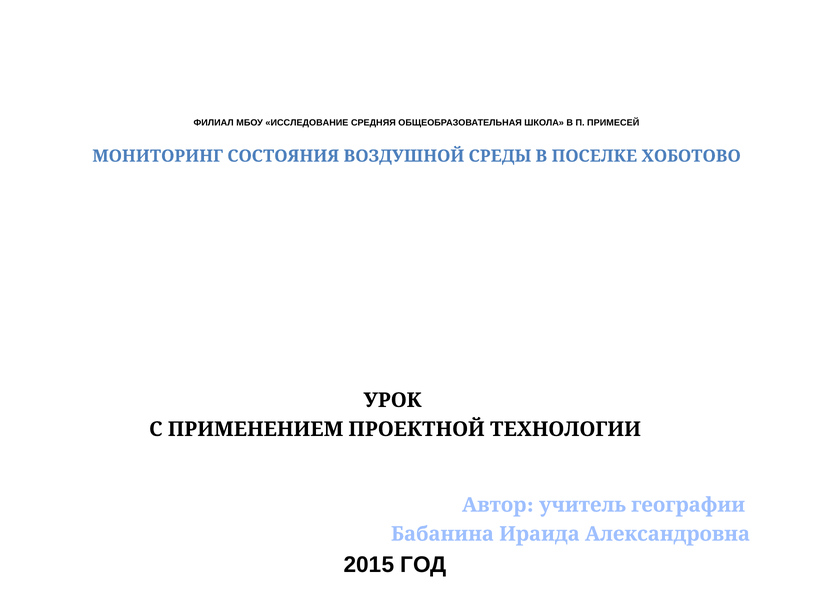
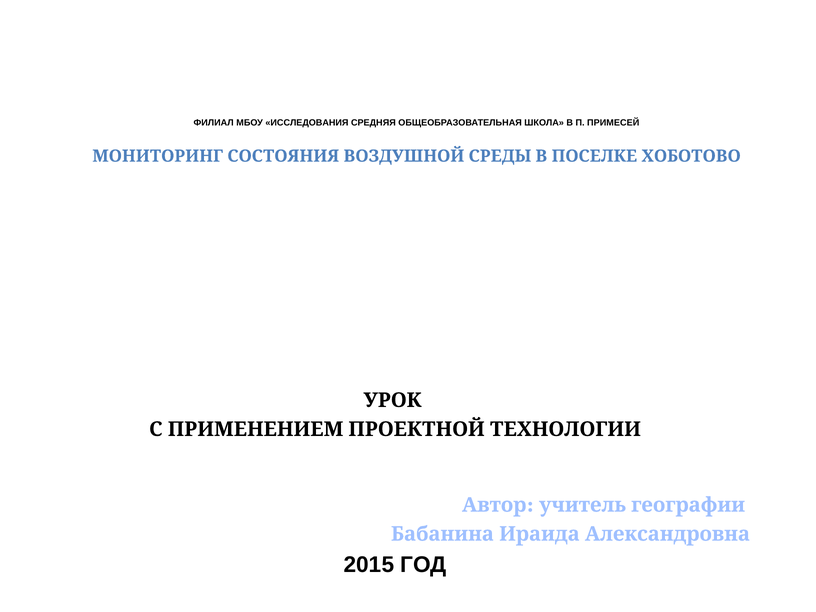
ИССЛЕДОВАНИЕ: ИССЛЕДОВАНИЕ -> ИССЛЕДОВАНИЯ
